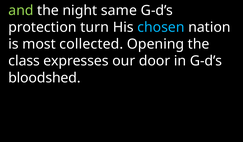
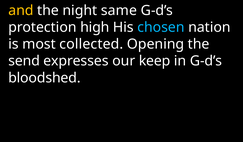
and colour: light green -> yellow
turn: turn -> high
class: class -> send
door: door -> keep
